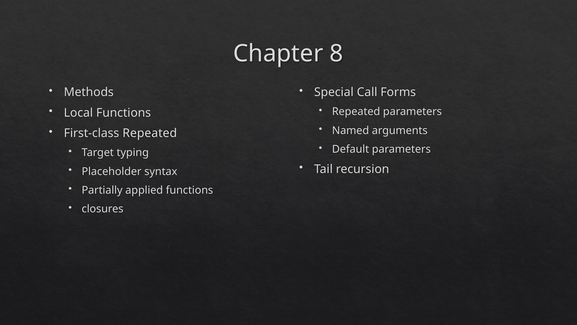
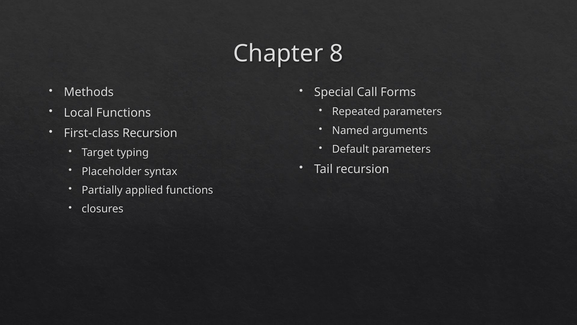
First-class Repeated: Repeated -> Recursion
